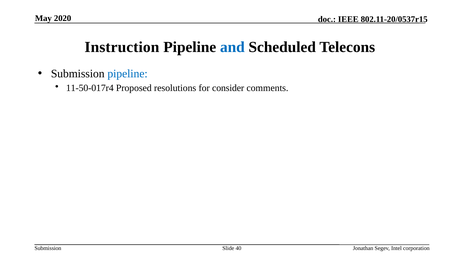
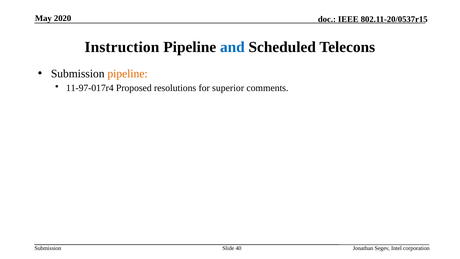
pipeline at (128, 74) colour: blue -> orange
11-50-017r4: 11-50-017r4 -> 11-97-017r4
consider: consider -> superior
